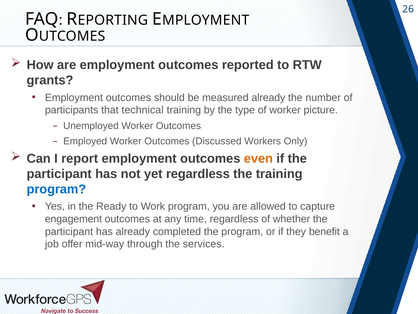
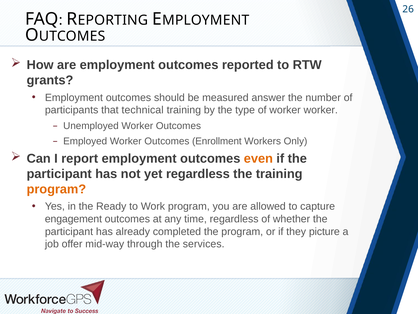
measured already: already -> answer
worker picture: picture -> worker
Discussed: Discussed -> Enrollment
program at (56, 189) colour: blue -> orange
benefit: benefit -> picture
